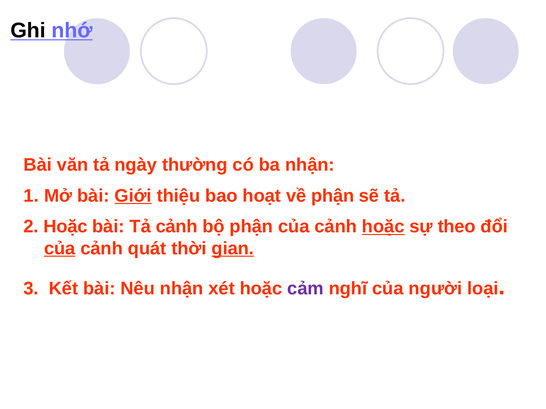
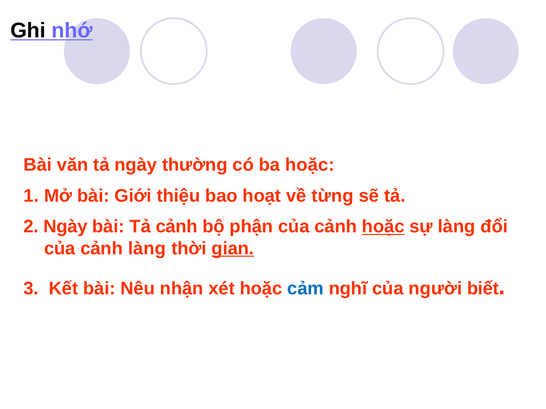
ba nhận: nhận -> hoặc
Giới underline: present -> none
về phận: phận -> từng
2 Hoặc: Hoặc -> Ngày
sự theo: theo -> làng
của at (60, 249) underline: present -> none
cảnh quát: quát -> làng
cảm colour: purple -> blue
loại: loại -> biết
